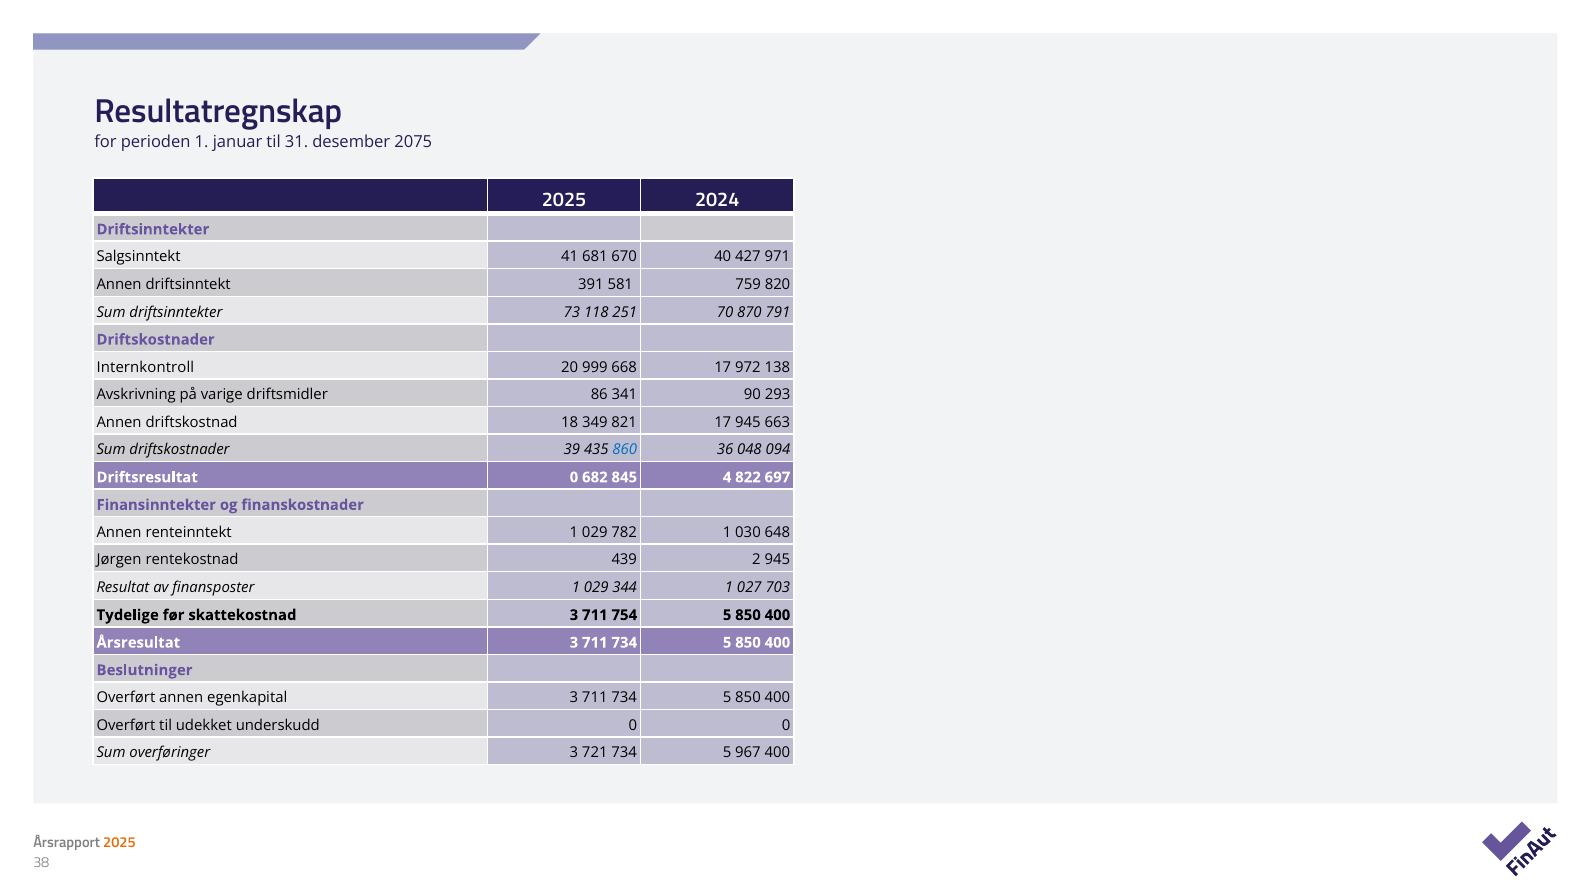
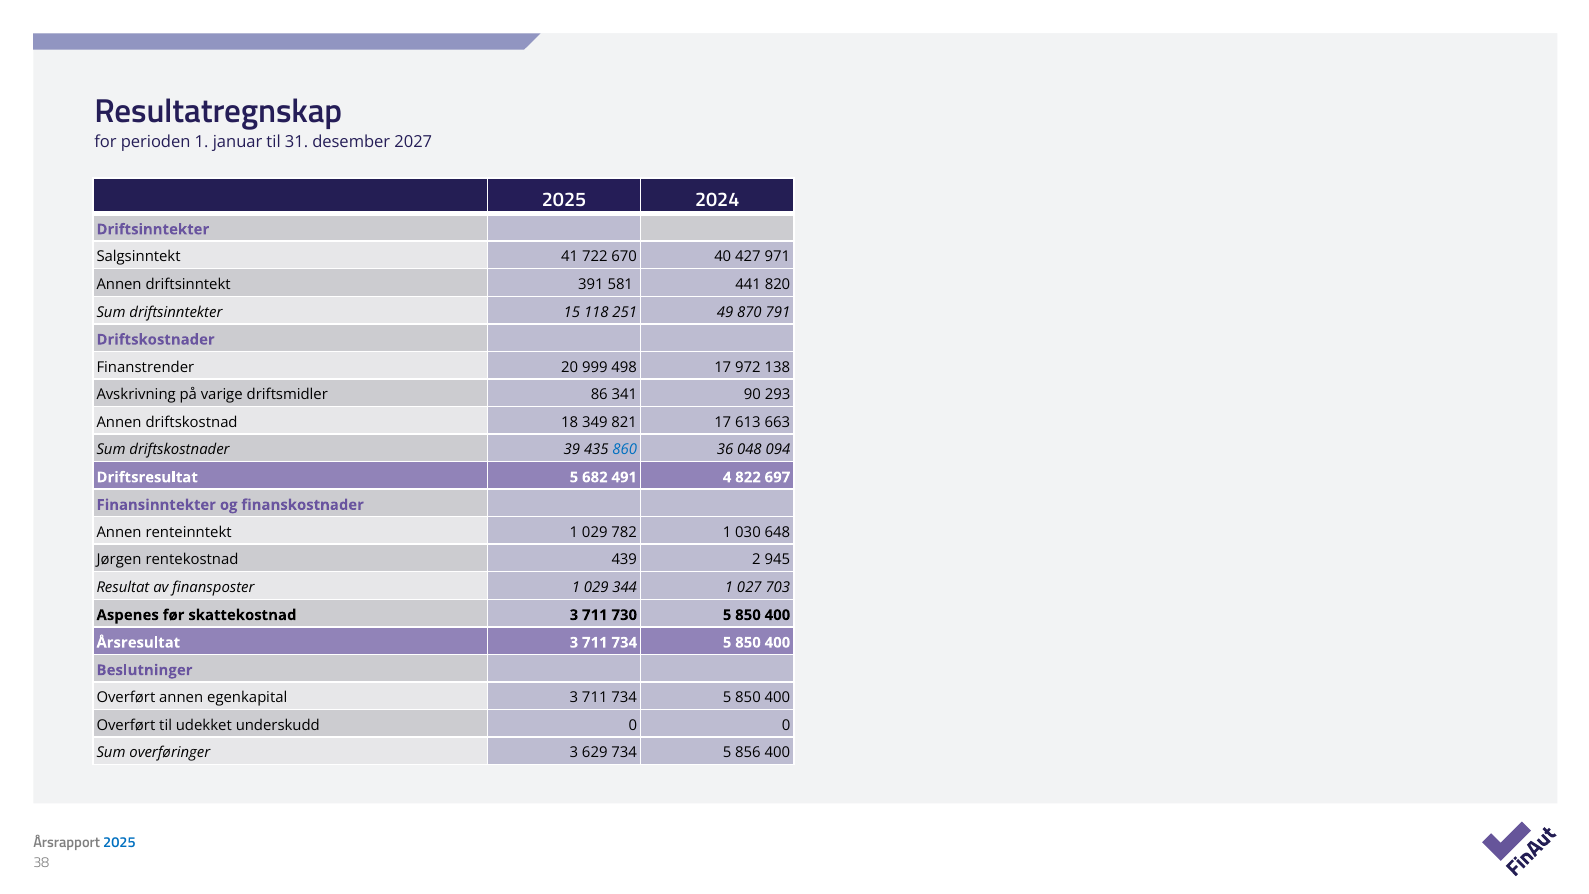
2075: 2075 -> 2027
681: 681 -> 722
759: 759 -> 441
73: 73 -> 15
70: 70 -> 49
Internkontroll: Internkontroll -> Finanstrender
668: 668 -> 498
17 945: 945 -> 613
Driftsresultat 0: 0 -> 5
845: 845 -> 491
Tydelige: Tydelige -> Aspenes
754: 754 -> 730
721: 721 -> 629
967: 967 -> 856
2025 at (119, 843) colour: orange -> blue
